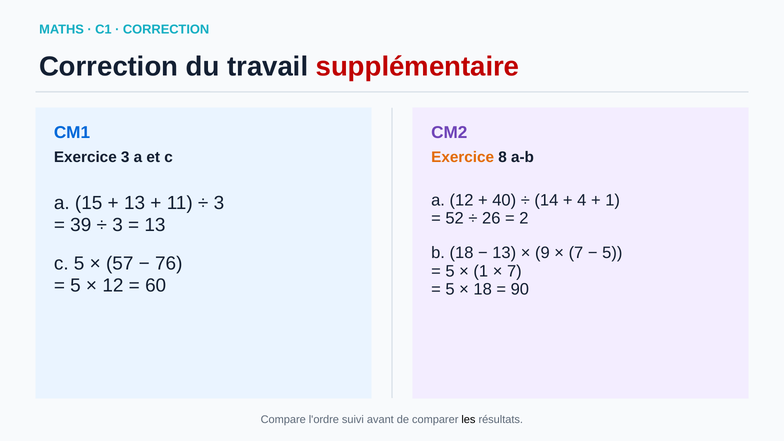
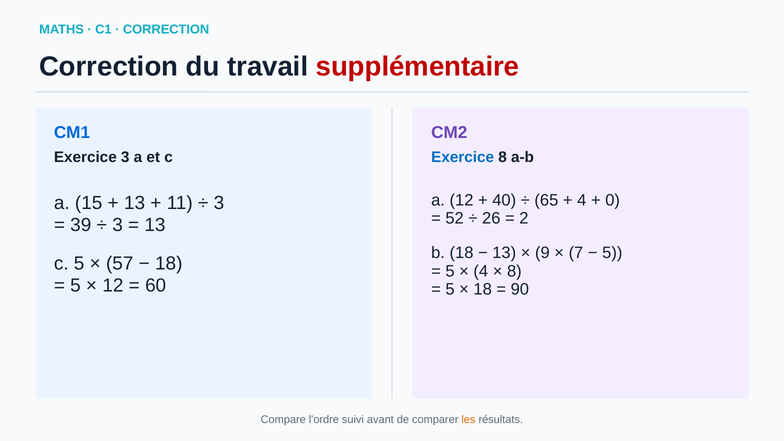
Exercice at (463, 157) colour: orange -> blue
14: 14 -> 65
1 at (613, 200): 1 -> 0
76 at (169, 264): 76 -> 18
1 at (481, 271): 1 -> 4
7 at (514, 271): 7 -> 8
les colour: black -> orange
